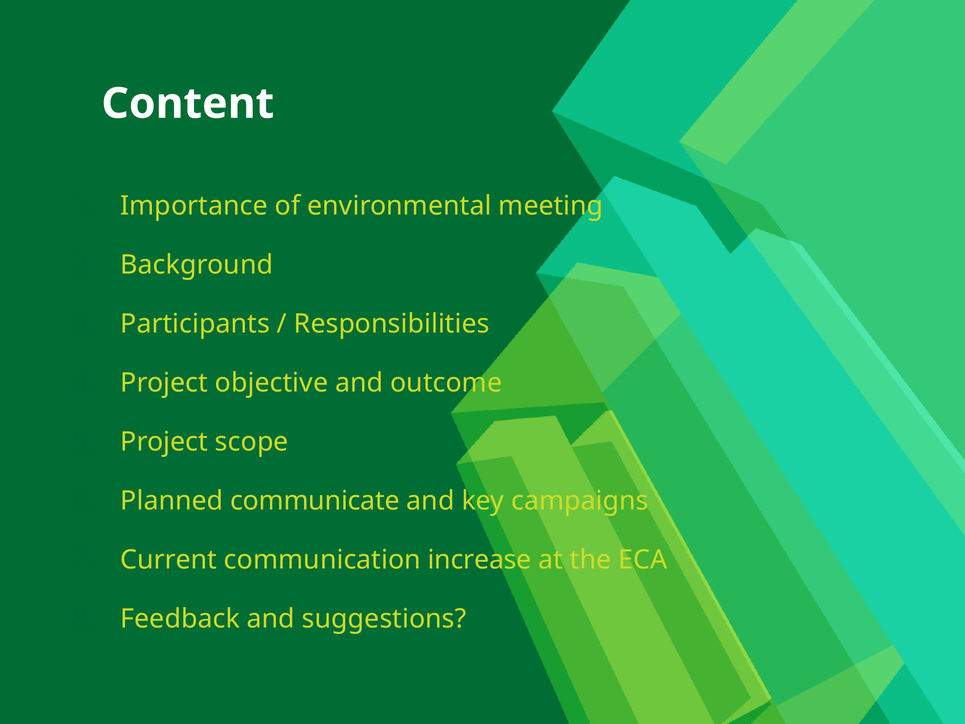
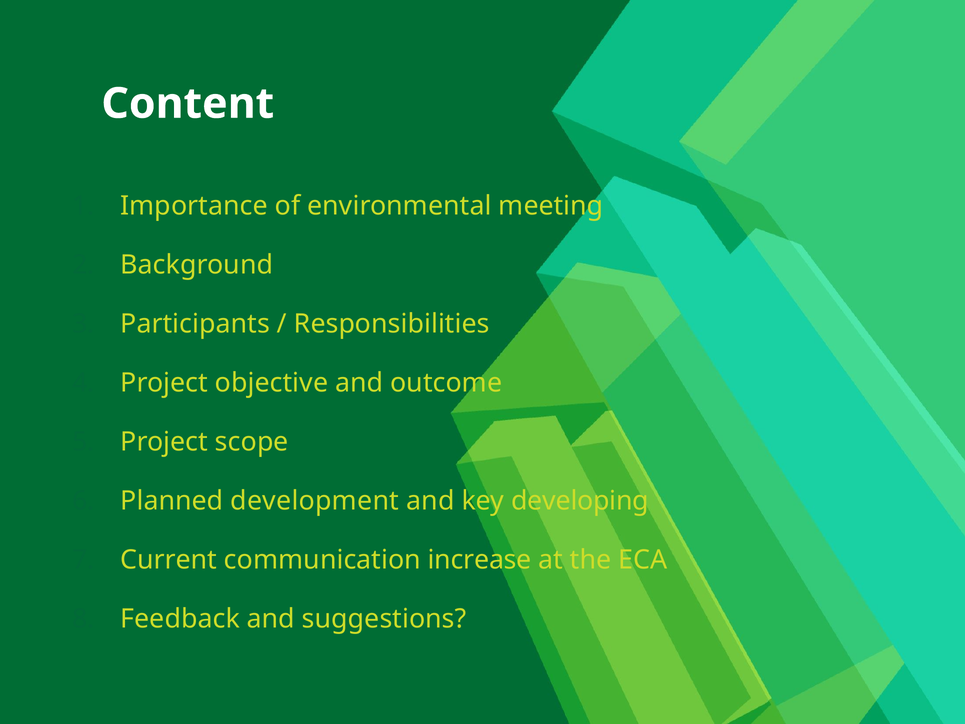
communicate: communicate -> development
campaigns: campaigns -> developing
